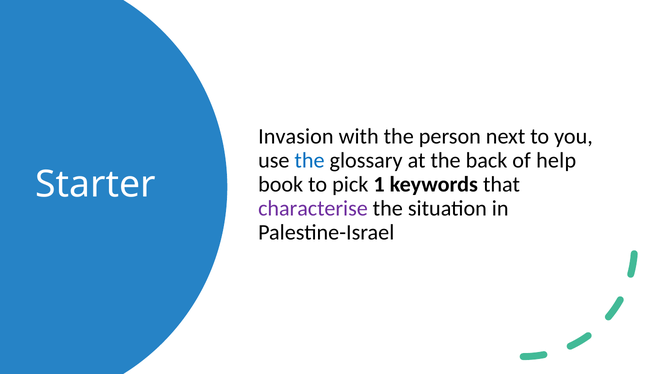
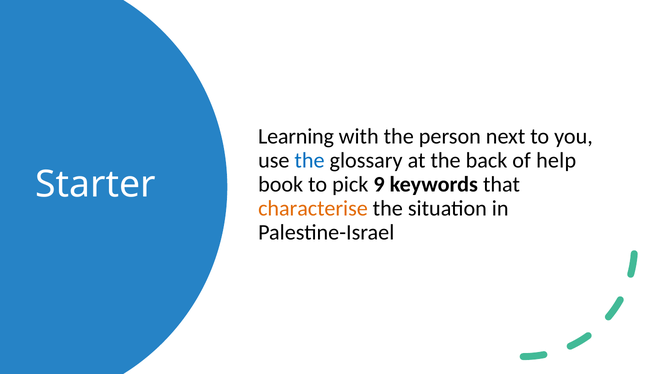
Invasion: Invasion -> Learning
1: 1 -> 9
characterise colour: purple -> orange
